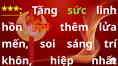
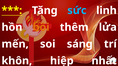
sức colour: light green -> light blue
